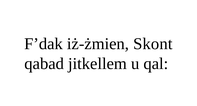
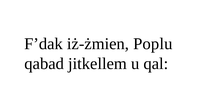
Skont: Skont -> Poplu
